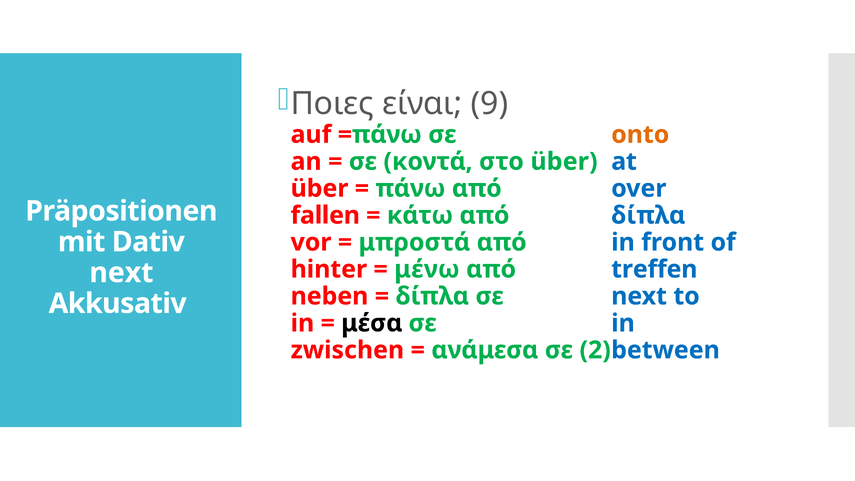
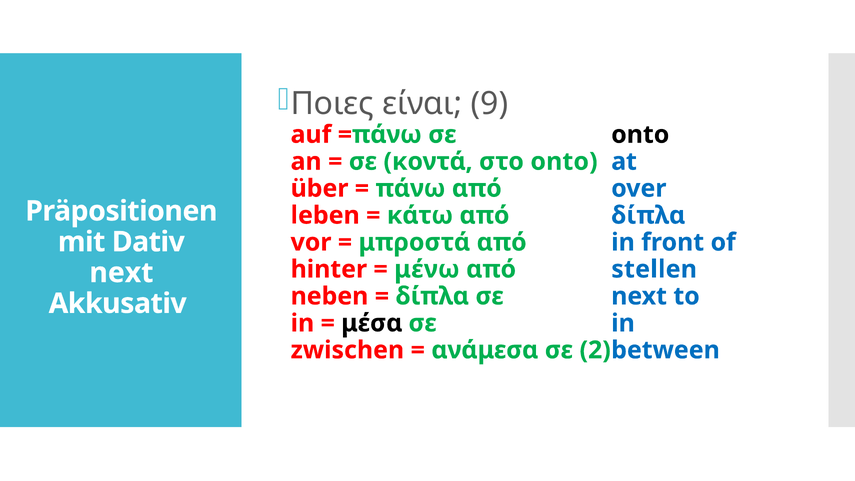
onto at (640, 135) colour: orange -> black
στο über: über -> onto
fallen: fallen -> leben
treffen: treffen -> stellen
